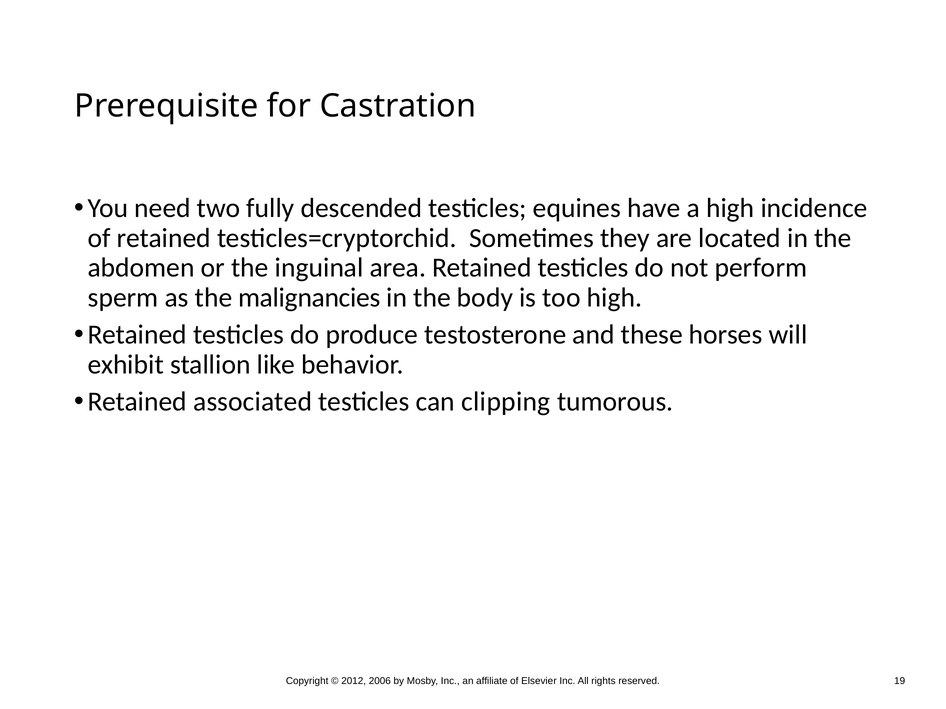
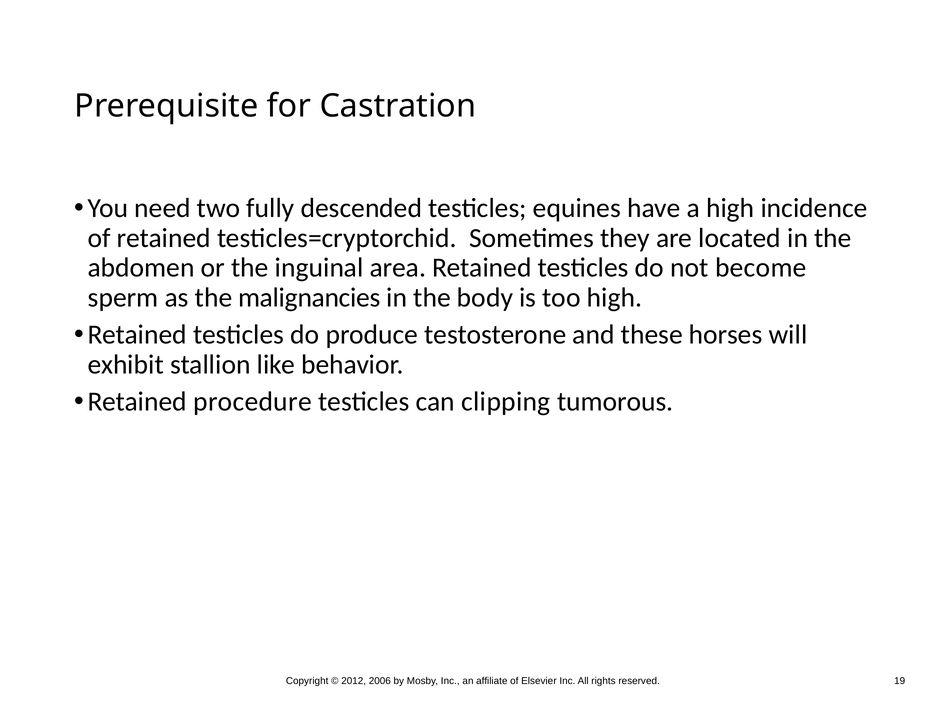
perform: perform -> become
associated: associated -> procedure
